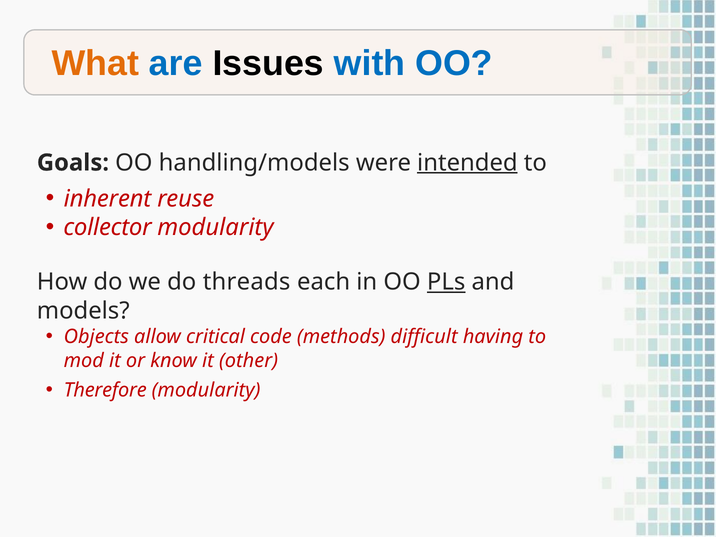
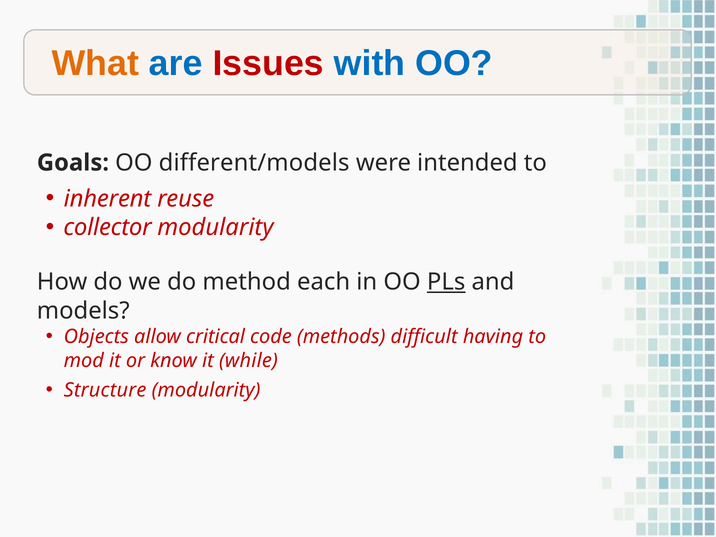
Issues colour: black -> red
handling/models: handling/models -> different/models
intended underline: present -> none
threads: threads -> method
other: other -> while
Therefore: Therefore -> Structure
